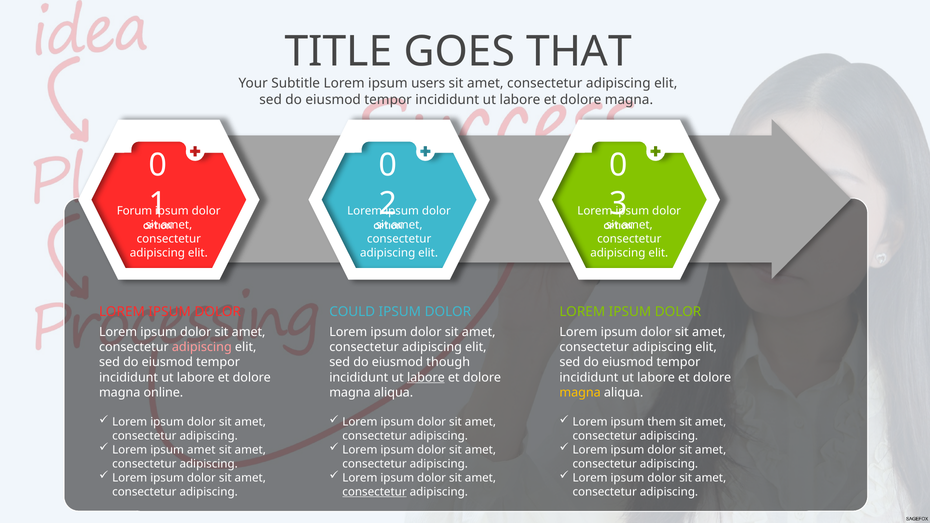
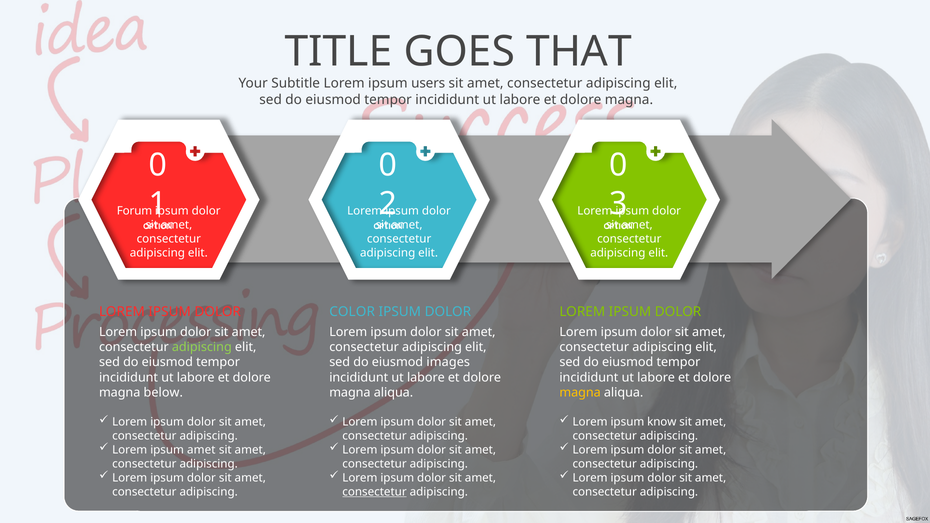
COULD: COULD -> COLOR
adipiscing at (202, 347) colour: pink -> light green
though: though -> images
labore at (426, 377) underline: present -> none
online: online -> below
them: them -> know
